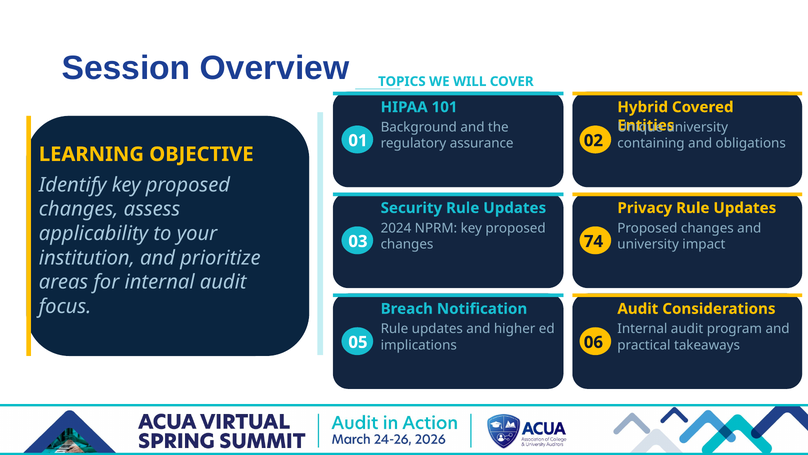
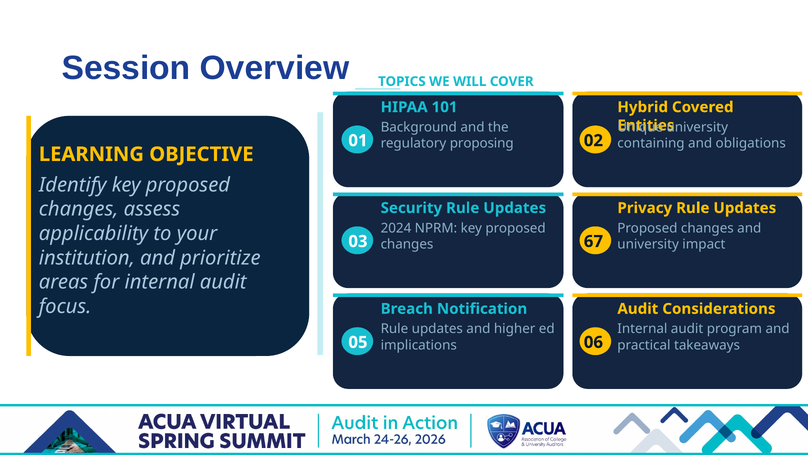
assurance: assurance -> proposing
74: 74 -> 67
